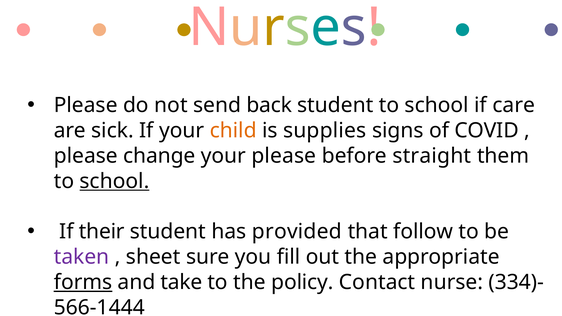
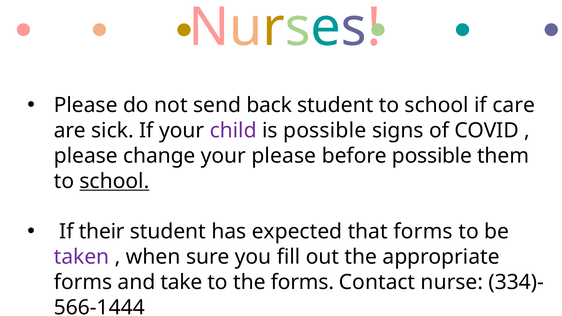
child colour: orange -> purple
is supplies: supplies -> possible
before straight: straight -> possible
provided: provided -> expected
that follow: follow -> forms
sheet: sheet -> when
forms at (83, 282) underline: present -> none
the policy: policy -> forms
